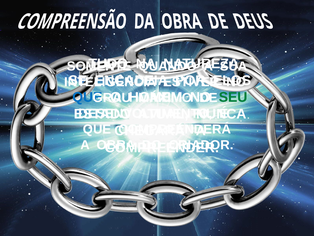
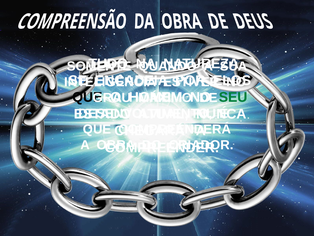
QUE at (87, 97) colour: blue -> black
